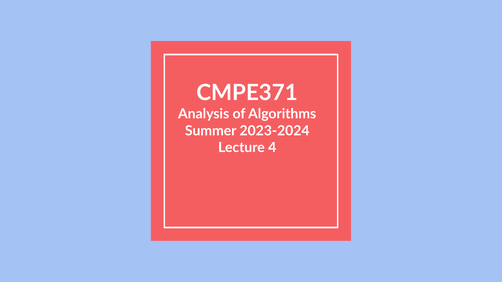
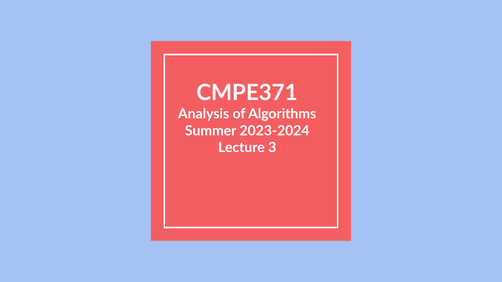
4: 4 -> 3
